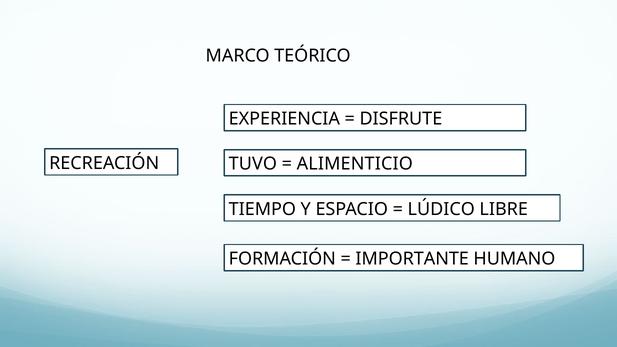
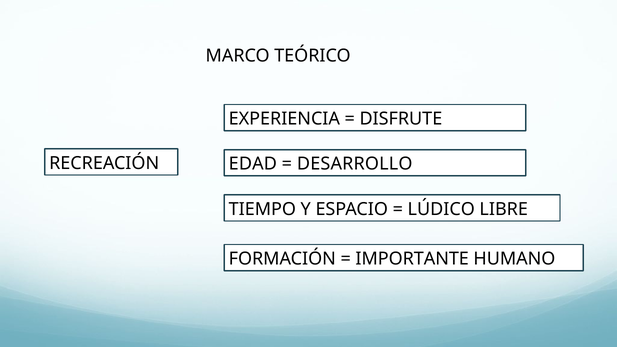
TUVO: TUVO -> EDAD
ALIMENTICIO: ALIMENTICIO -> DESARROLLO
